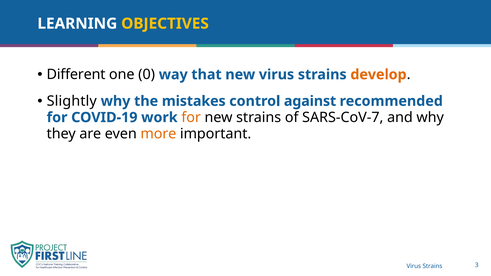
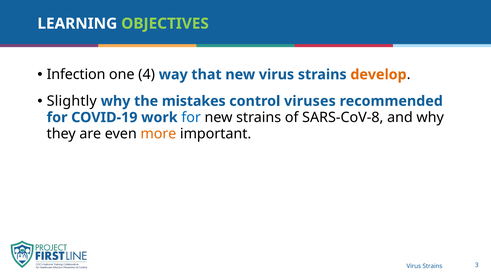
OBJECTIVES colour: yellow -> light green
Different: Different -> Infection
0: 0 -> 4
against: against -> viruses
for at (191, 118) colour: orange -> blue
SARS-CoV-7: SARS-CoV-7 -> SARS-CoV-8
